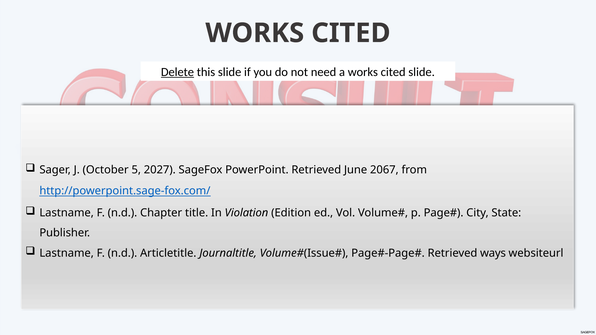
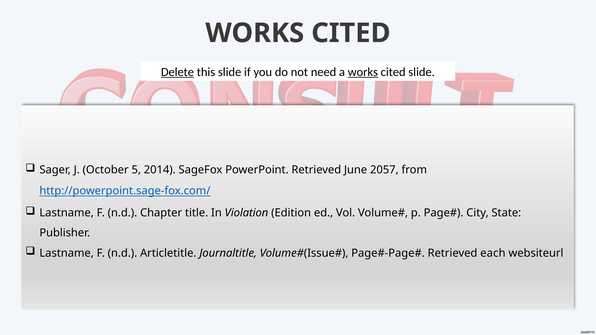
works at (363, 72) underline: none -> present
2027: 2027 -> 2014
2067: 2067 -> 2057
ways: ways -> each
